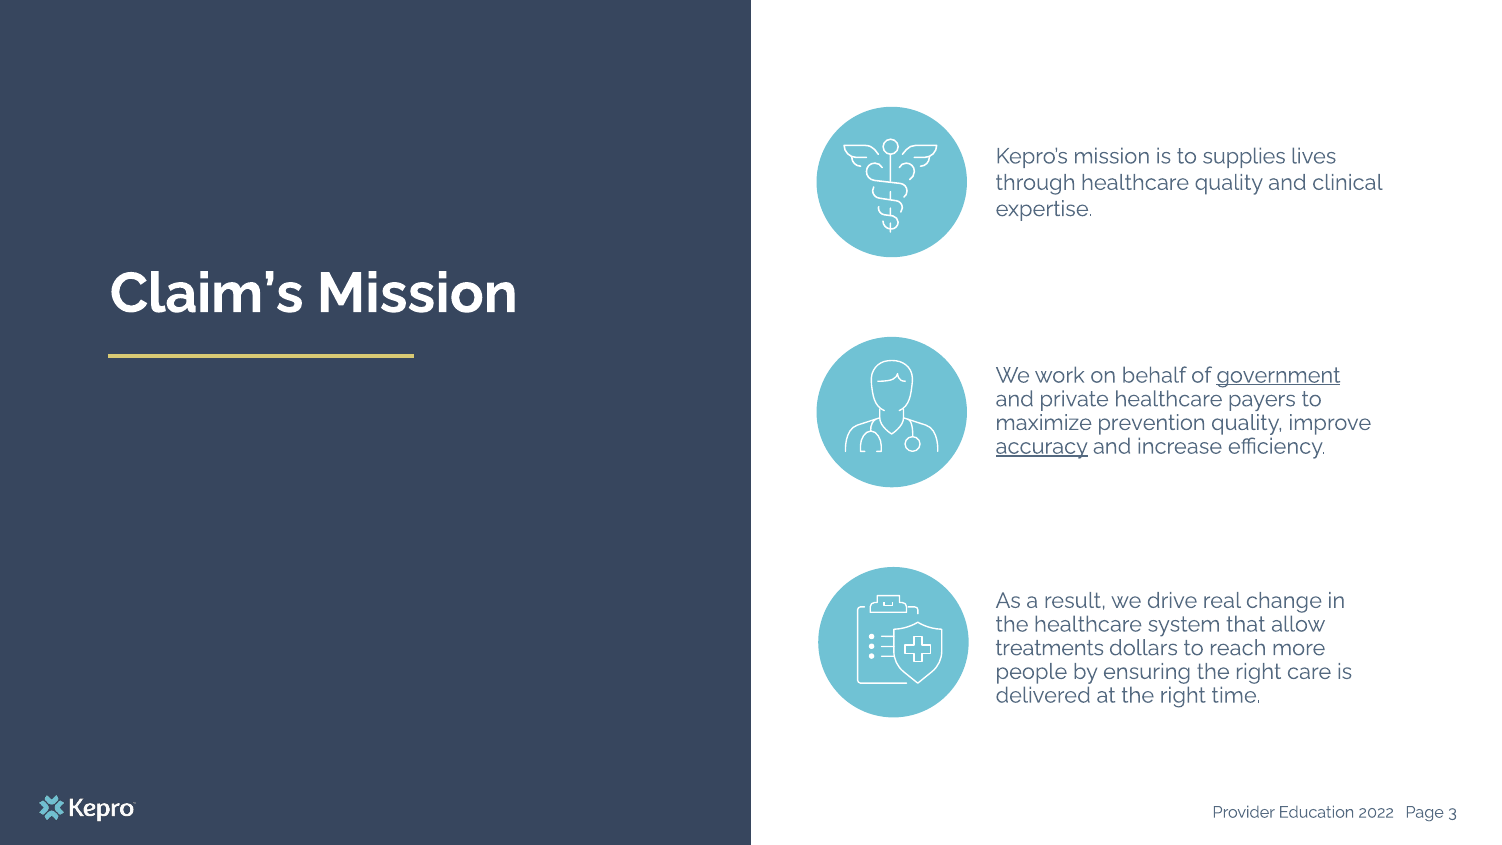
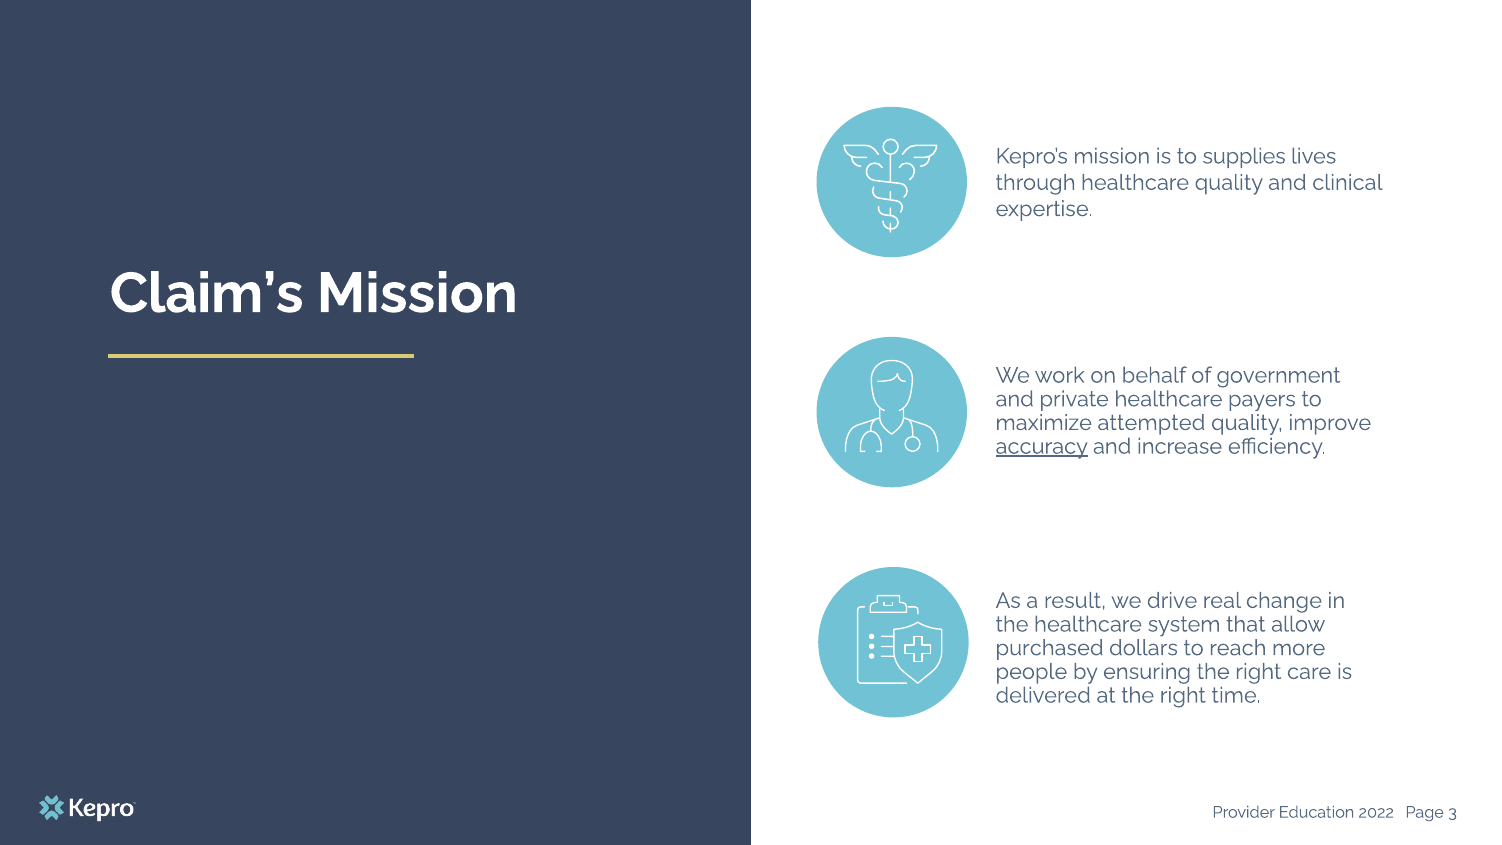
government underline: present -> none
prevention: prevention -> attempted
treatments: treatments -> purchased
